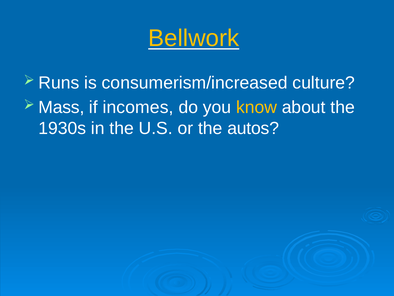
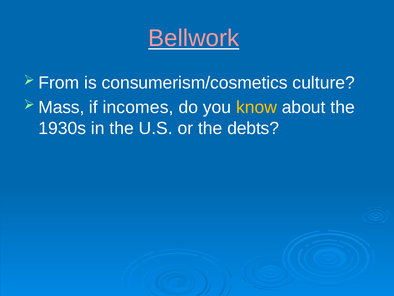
Bellwork colour: yellow -> pink
Runs: Runs -> From
consumerism/increased: consumerism/increased -> consumerism/cosmetics
autos: autos -> debts
